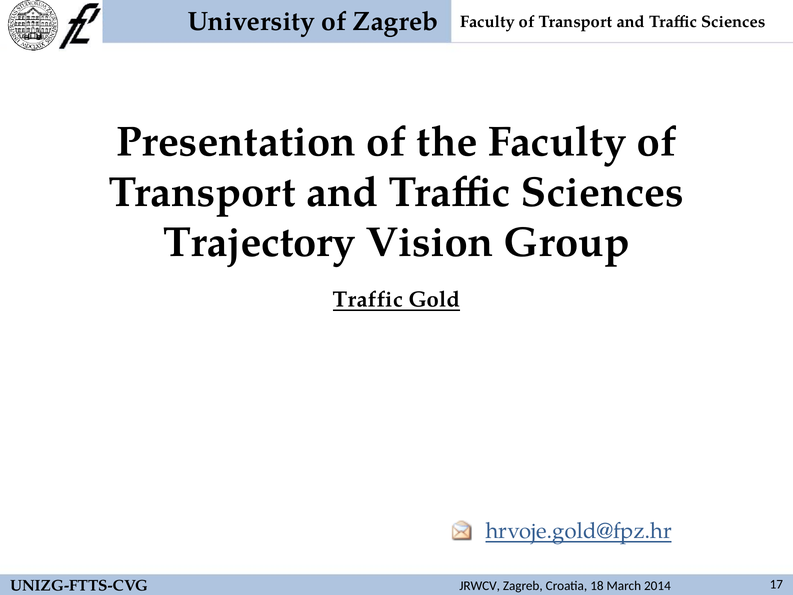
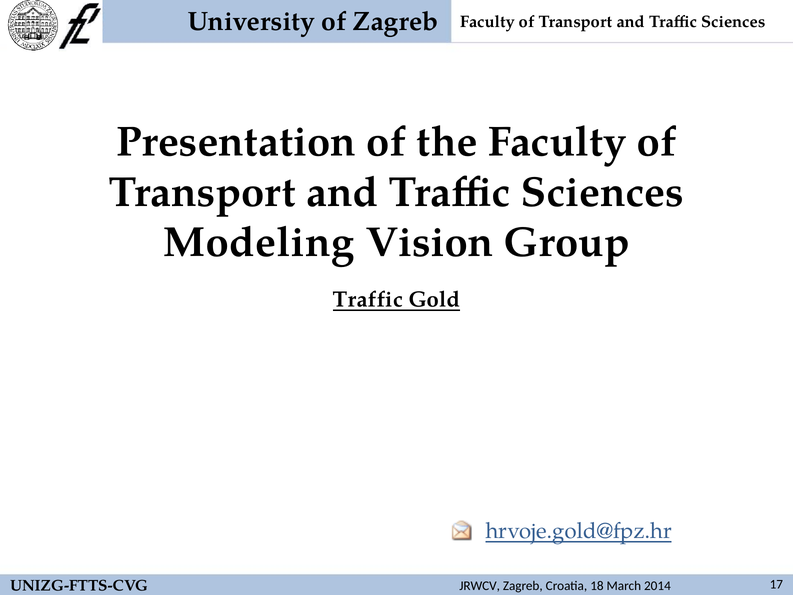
Trajectory: Trajectory -> Modeling
